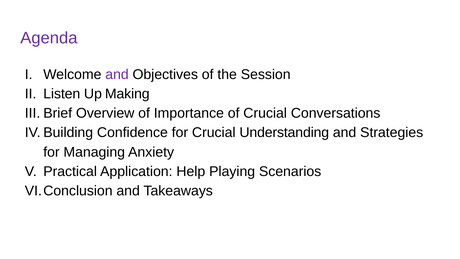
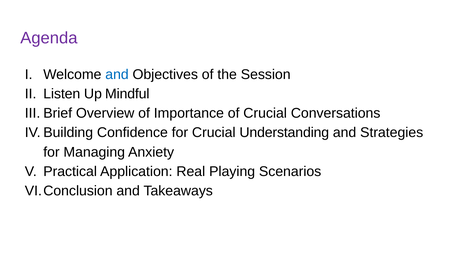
and at (117, 74) colour: purple -> blue
Making: Making -> Mindful
Help: Help -> Real
